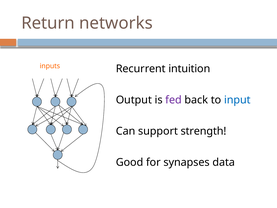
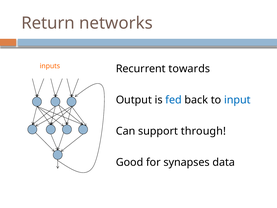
intuition: intuition -> towards
fed colour: purple -> blue
strength: strength -> through
